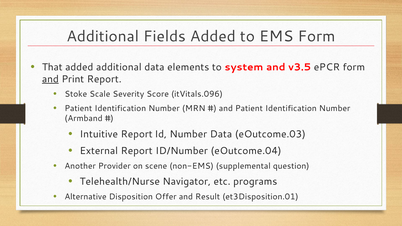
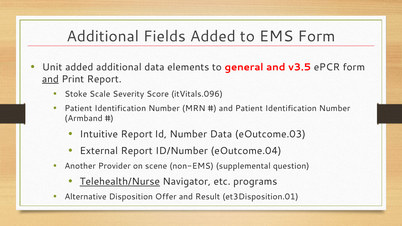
That: That -> Unit
system: system -> general
Telehealth/Nurse underline: none -> present
